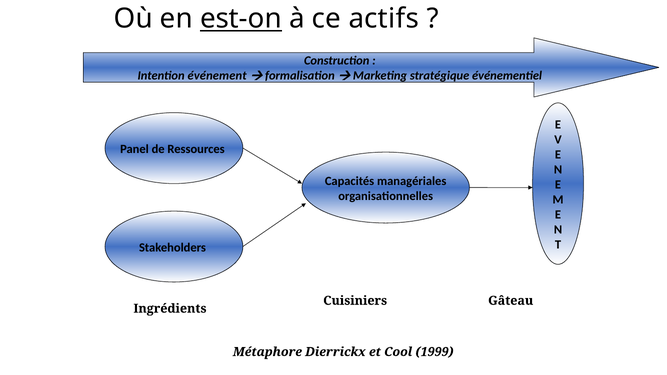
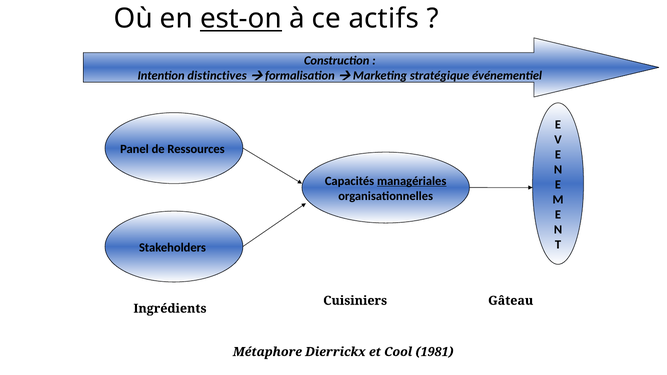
événement: événement -> distinctives
managériales underline: none -> present
1999: 1999 -> 1981
